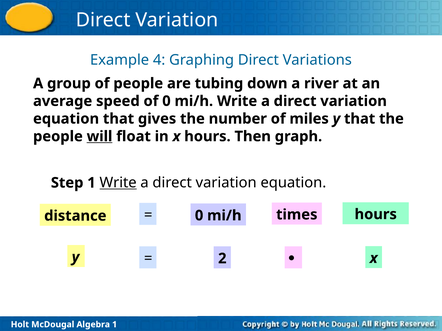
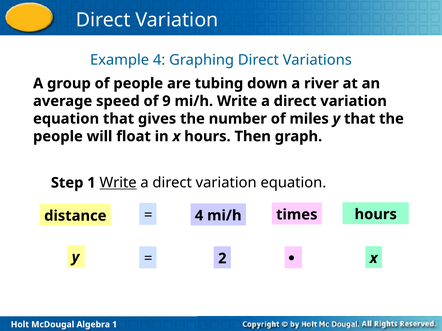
of 0: 0 -> 9
will underline: present -> none
0 at (199, 216): 0 -> 4
